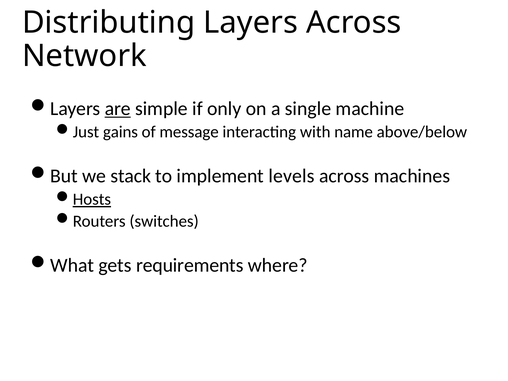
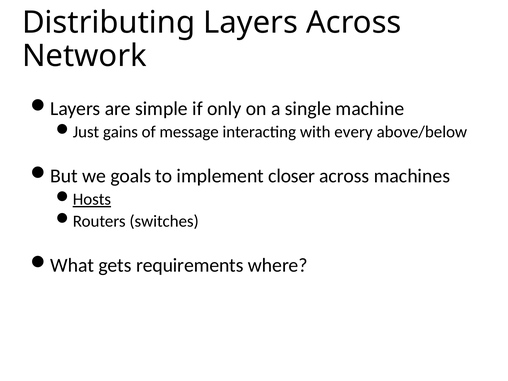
are underline: present -> none
name: name -> every
stack: stack -> goals
levels: levels -> closer
